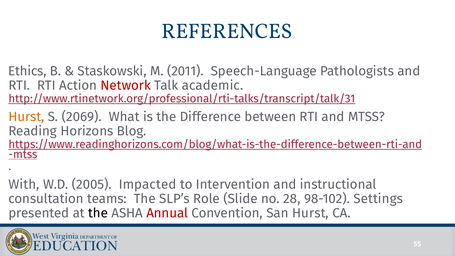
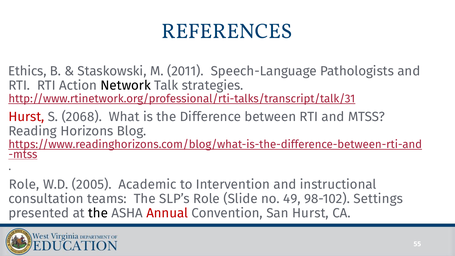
Network colour: red -> black
academic: academic -> strategies
Hurst at (26, 117) colour: orange -> red
2069: 2069 -> 2068
With at (24, 185): With -> Role
Impacted: Impacted -> Academic
28: 28 -> 49
